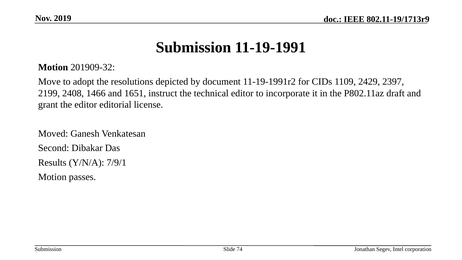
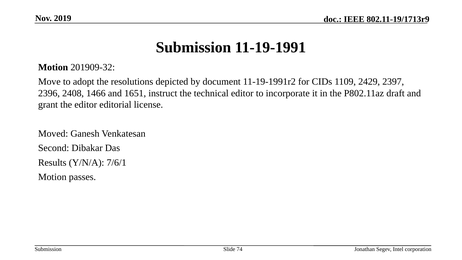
2199: 2199 -> 2396
7/9/1: 7/9/1 -> 7/6/1
